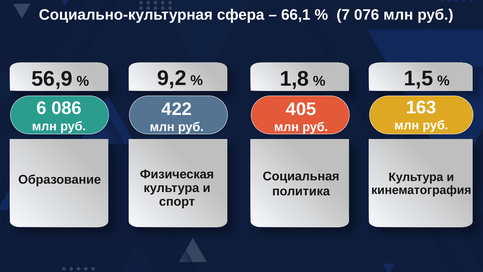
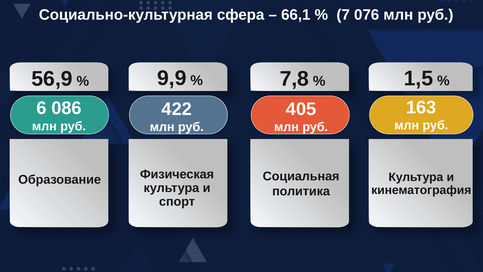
9,2: 9,2 -> 9,9
1,8: 1,8 -> 7,8
